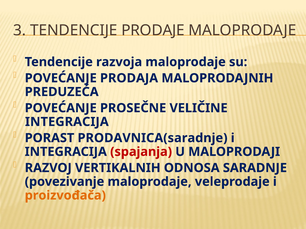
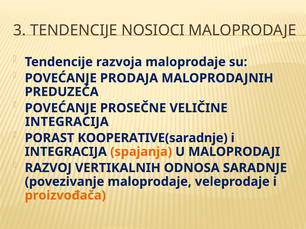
PRODAJE: PRODAJE -> NOSIOCI
PRODAVNICA(saradnje: PRODAVNICA(saradnje -> KOOPERATIVE(saradnje
spajanja colour: red -> orange
